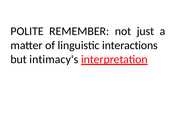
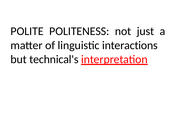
REMEMBER: REMEMBER -> POLITENESS
intimacy's: intimacy's -> technical's
